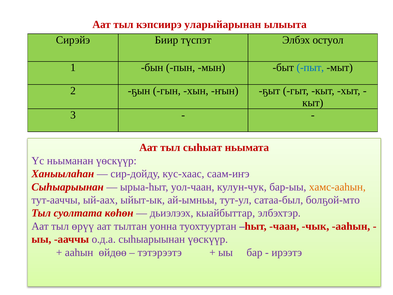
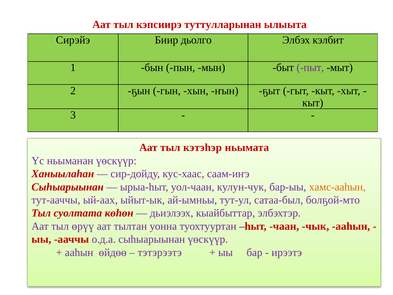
уларыйарынан: уларыйарынан -> туттулларынан
түспэт: түспэт -> дьолго
остуол: остуол -> кэлбит
пыт colour: blue -> purple
сыһыат: сыһыат -> кэтэһэр
